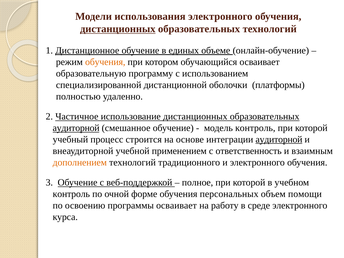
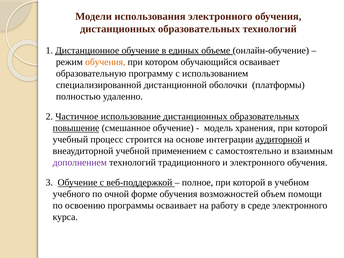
дистанционных at (118, 29) underline: present -> none
аудиторной at (76, 128): аудиторной -> повышение
модель контроль: контроль -> хранения
ответственность: ответственность -> самостоятельно
дополнением colour: orange -> purple
контроль at (71, 194): контроль -> учебного
персональных: персональных -> возможностей
